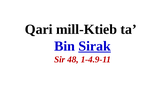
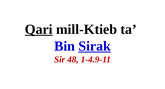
Qari underline: none -> present
